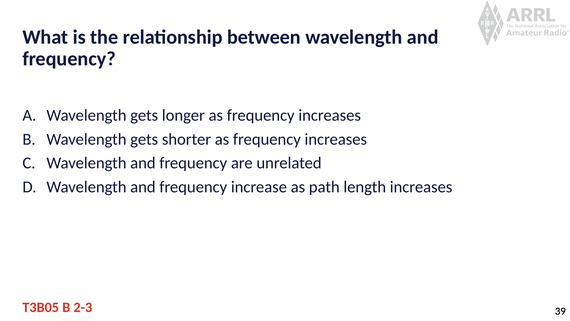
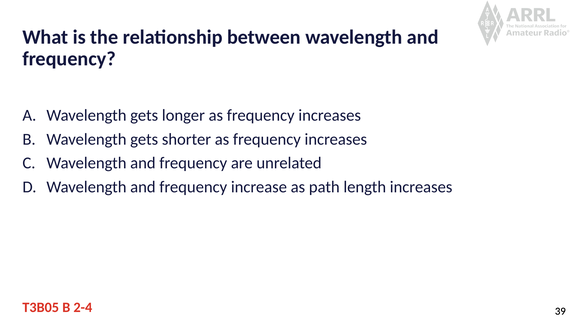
2-3: 2-3 -> 2-4
